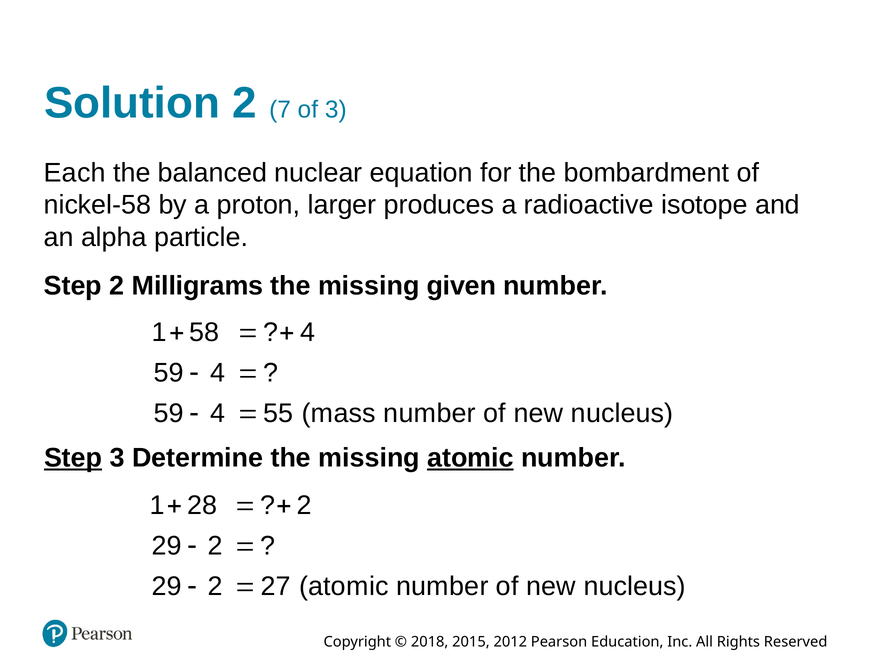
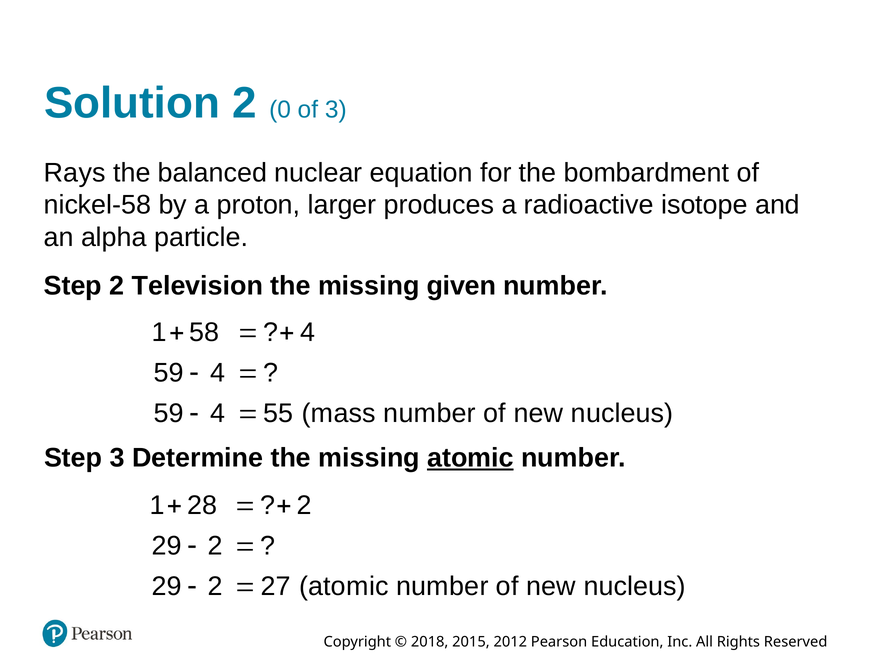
7: 7 -> 0
Each: Each -> Rays
Milligrams: Milligrams -> Television
Step at (73, 458) underline: present -> none
